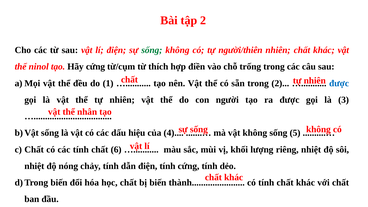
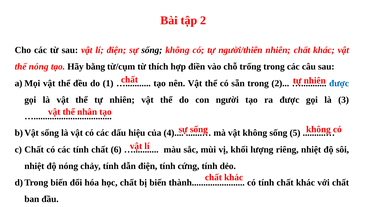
sống colour: green -> black
ninol: ninol -> nóng
Hãy cứng: cứng -> bằng
